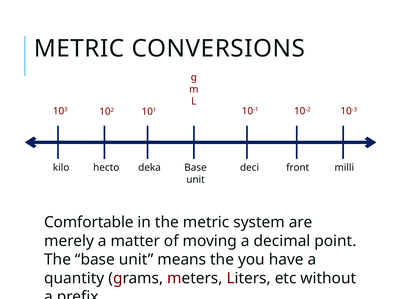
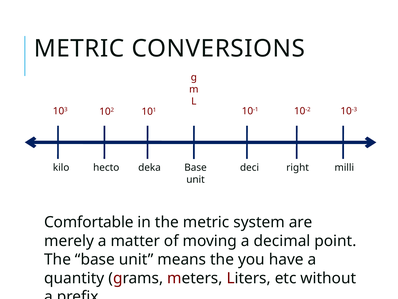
front: front -> right
